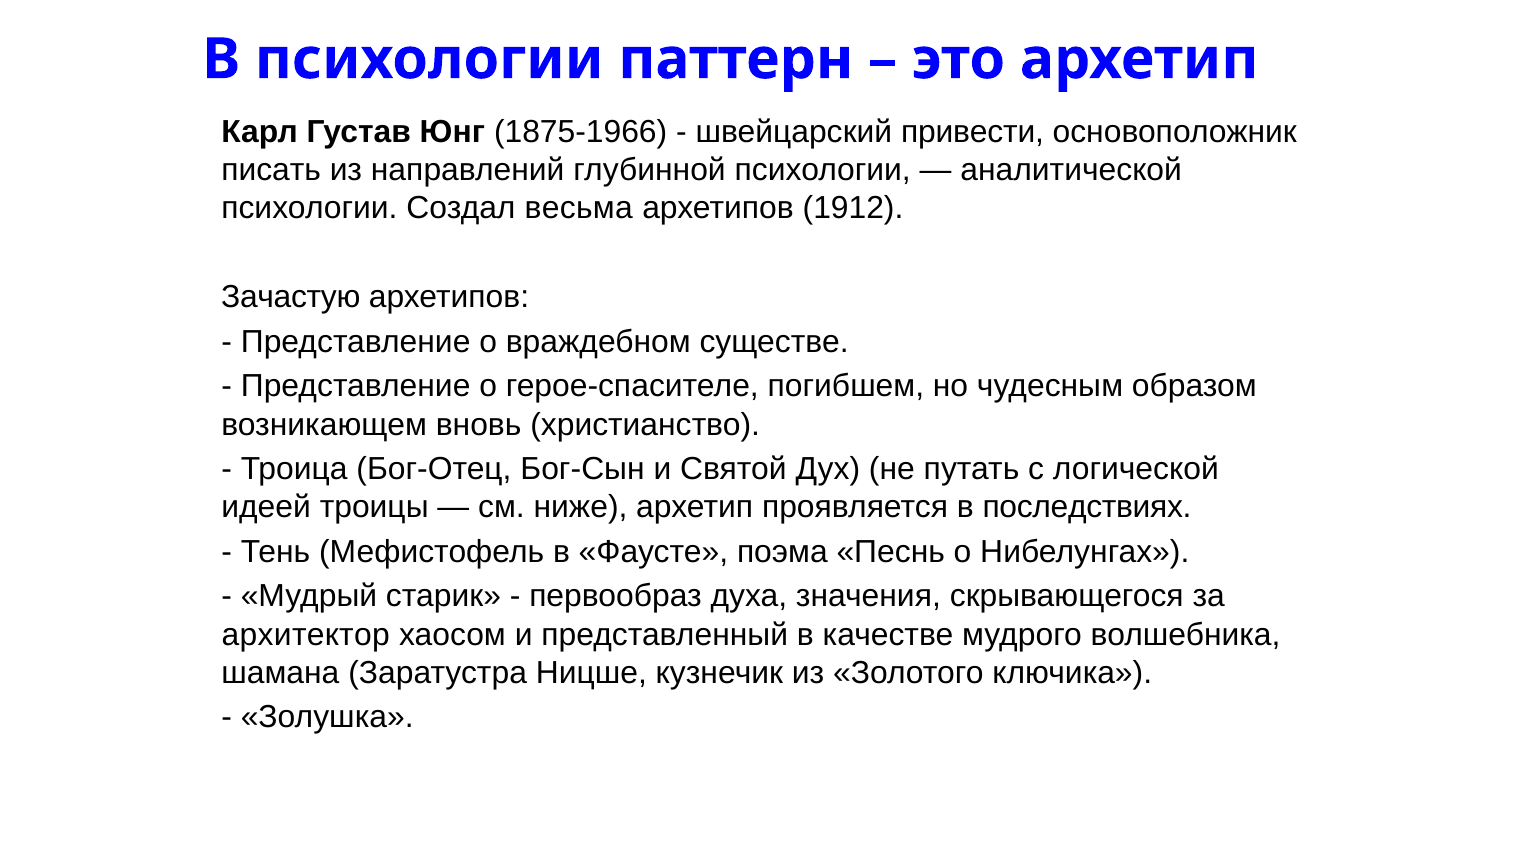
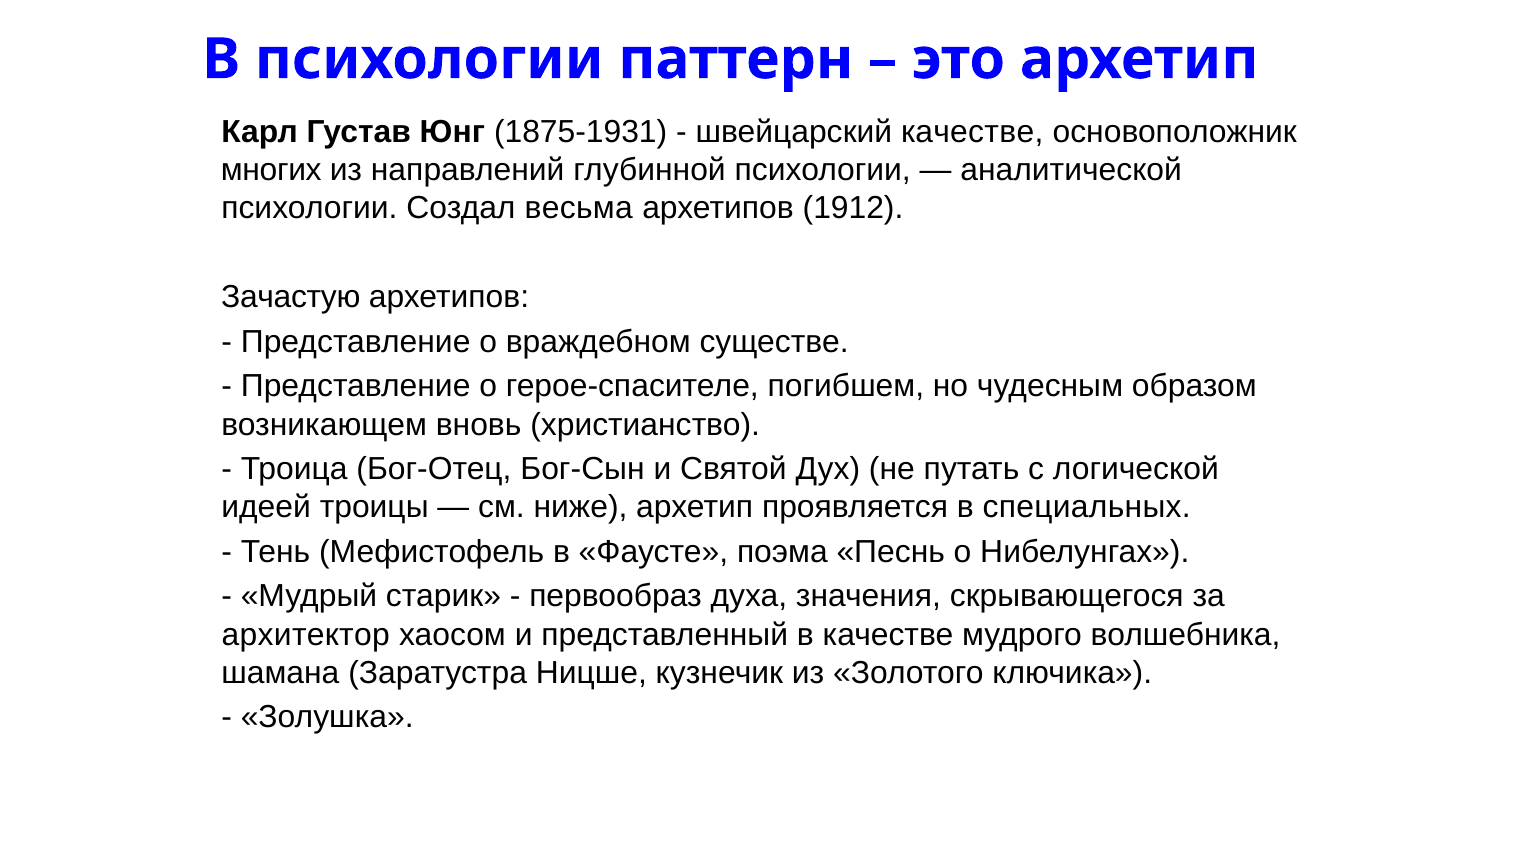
1875-1966: 1875-1966 -> 1875-1931
швейцарский привести: привести -> качестве
писать: писать -> многих
последствиях: последствиях -> специальных
